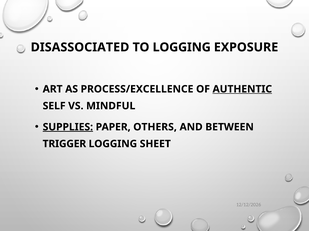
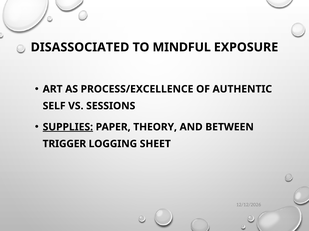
TO LOGGING: LOGGING -> MINDFUL
AUTHENTIC underline: present -> none
MINDFUL: MINDFUL -> SESSIONS
OTHERS: OTHERS -> THEORY
